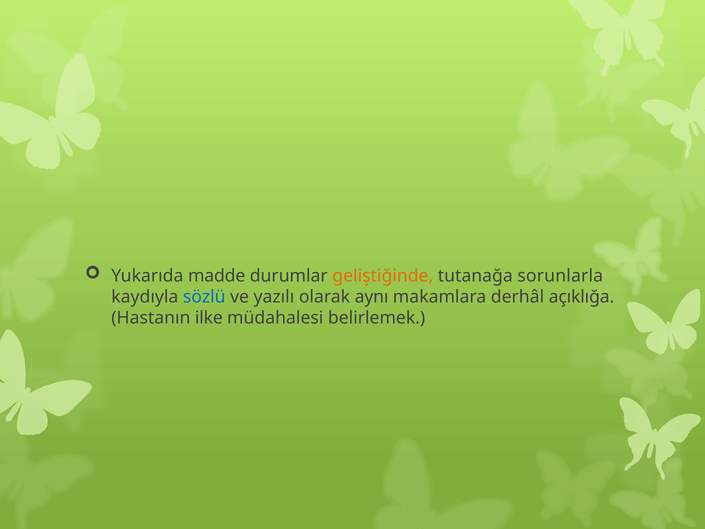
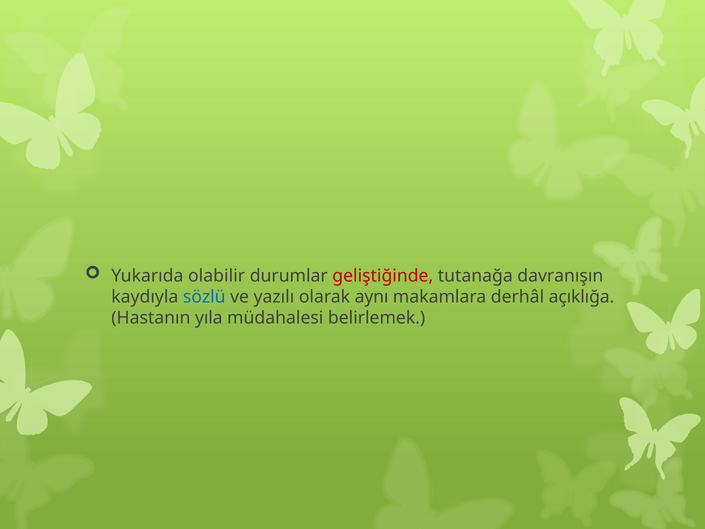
madde: madde -> olabilir
geliştiğinde colour: orange -> red
sorunlarla: sorunlarla -> davranışın
ilke: ilke -> yıla
